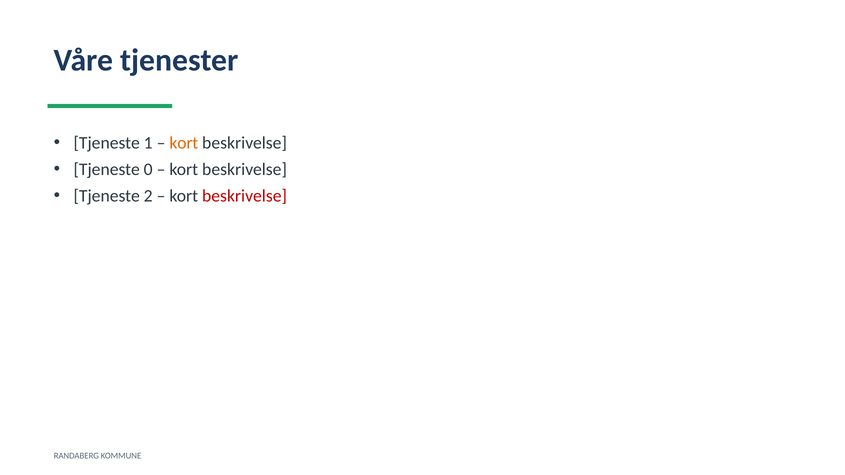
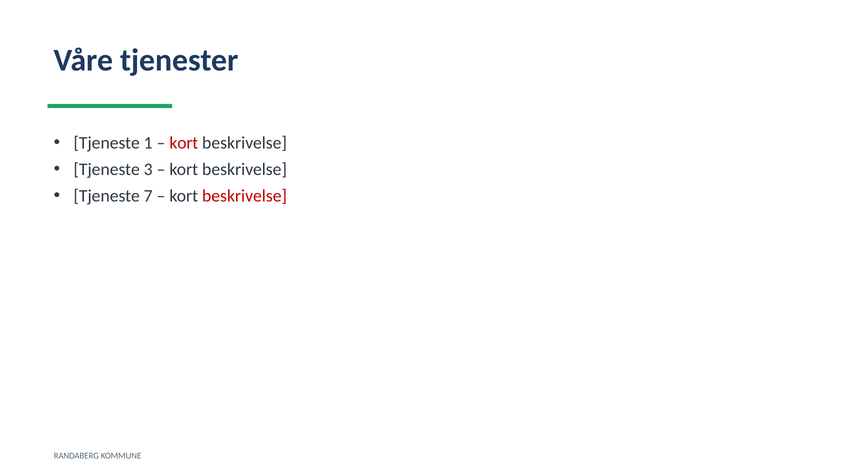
kort at (184, 143) colour: orange -> red
0: 0 -> 3
2: 2 -> 7
